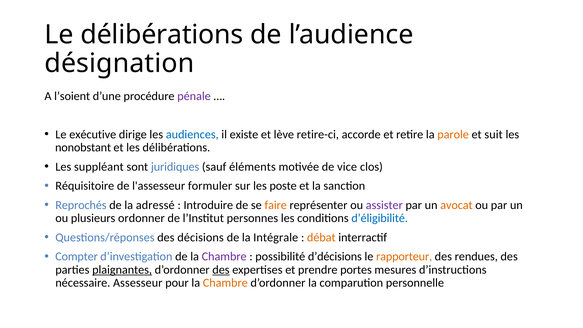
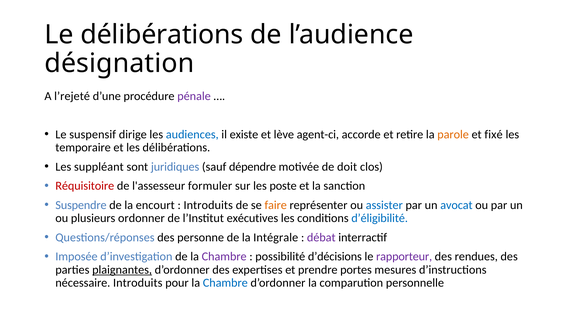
l’soient: l’soient -> l’rejeté
exécutive: exécutive -> suspensif
retire-ci: retire-ci -> agent-ci
suit: suit -> fixé
nonobstant: nonobstant -> temporaire
éléments: éléments -> dépendre
vice: vice -> doit
Réquisitoire colour: black -> red
Reprochés: Reprochés -> Suspendre
adressé: adressé -> encourt
Introduire at (208, 205): Introduire -> Introduits
assister colour: purple -> blue
avocat colour: orange -> blue
personnes: personnes -> exécutives
décisions: décisions -> personne
débat colour: orange -> purple
Compter: Compter -> Imposée
rapporteur colour: orange -> purple
des at (221, 270) underline: present -> none
nécessaire Assesseur: Assesseur -> Introduits
Chambre at (225, 283) colour: orange -> blue
